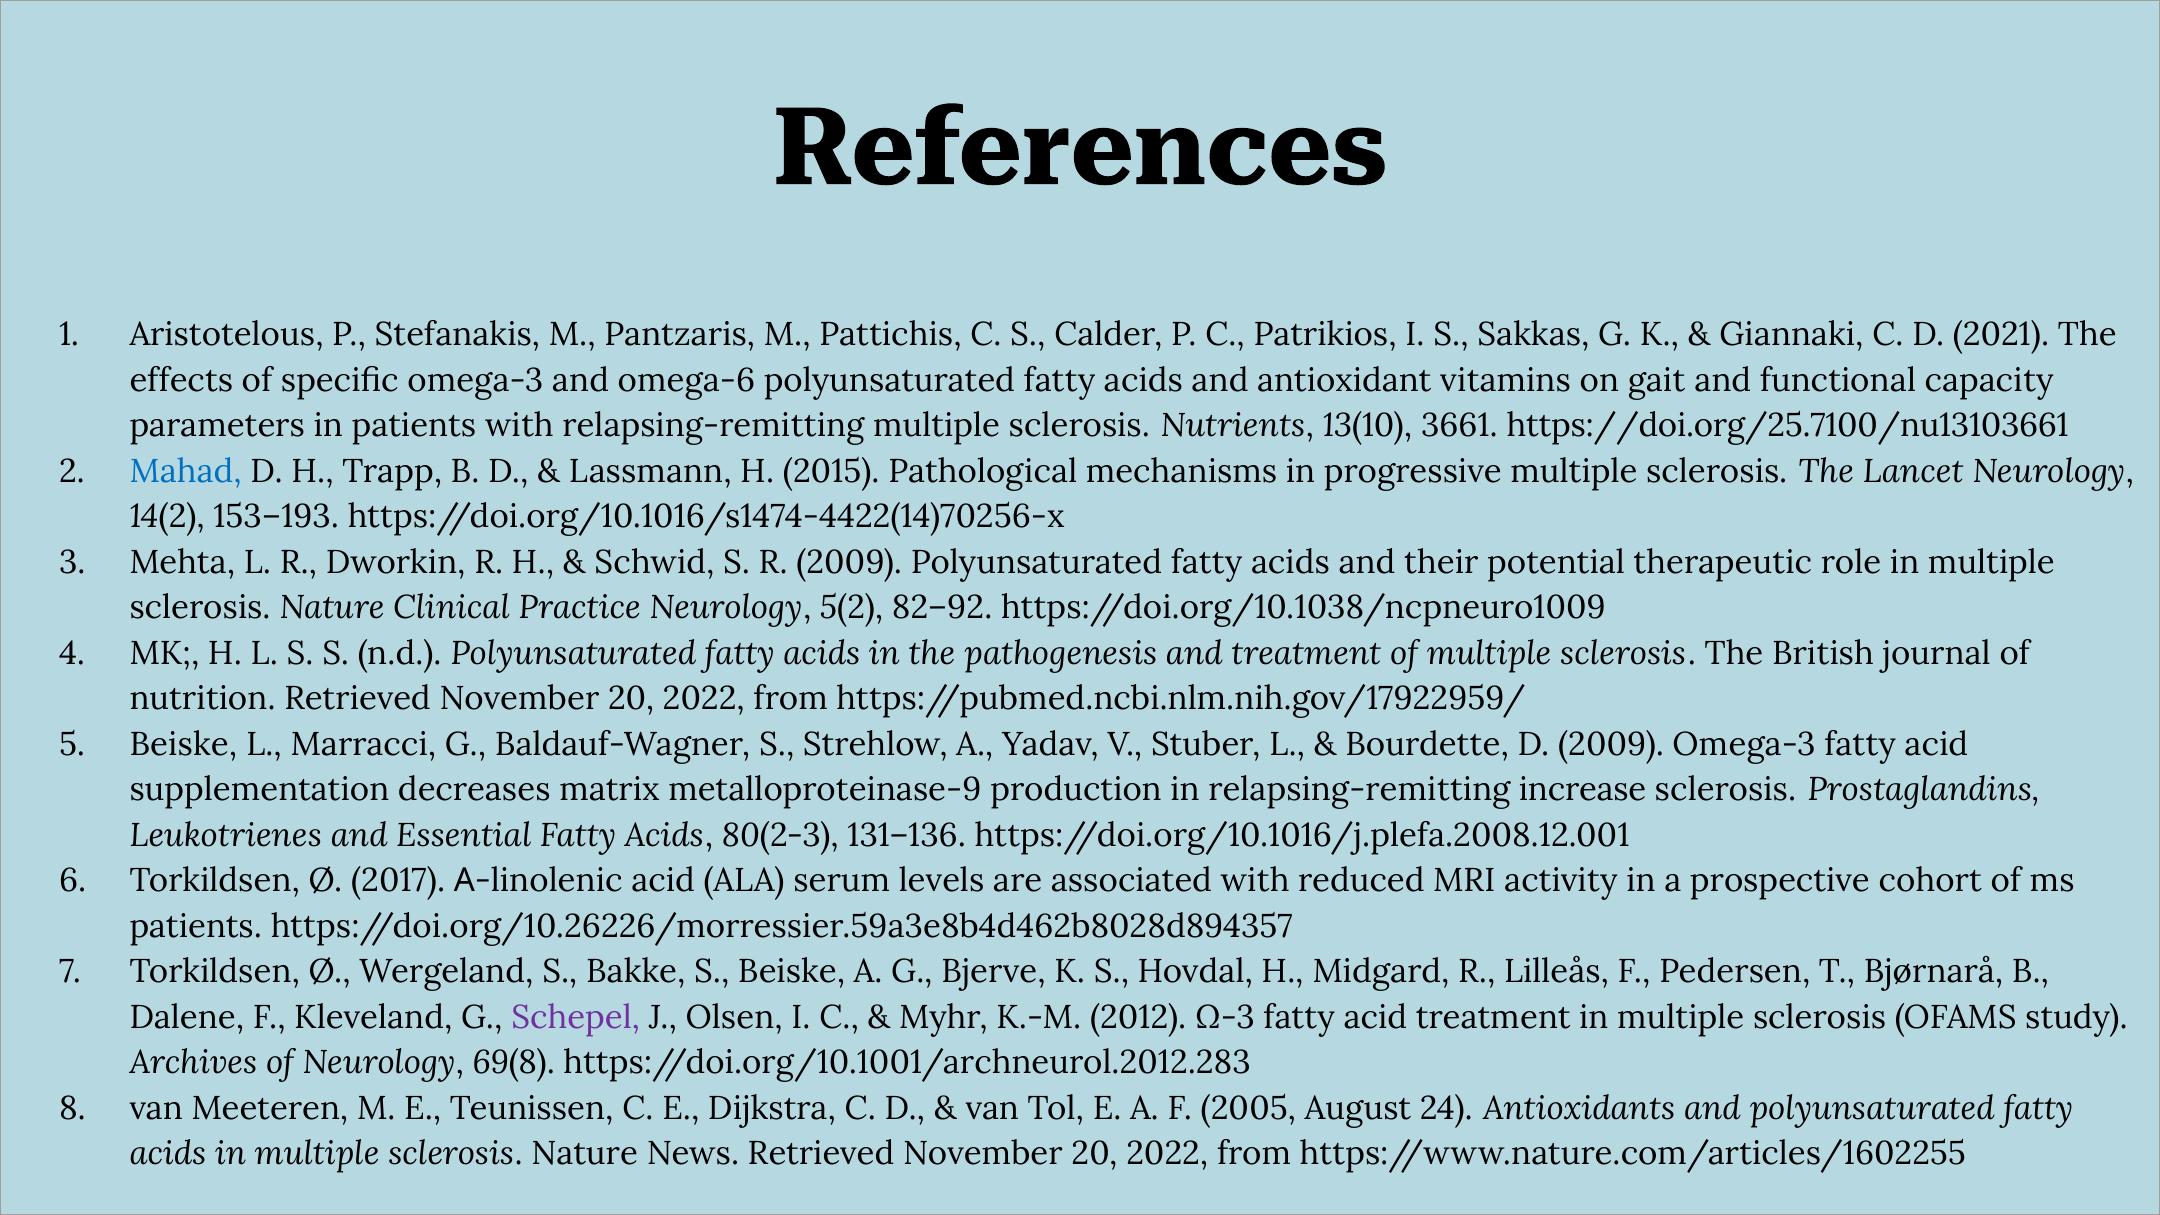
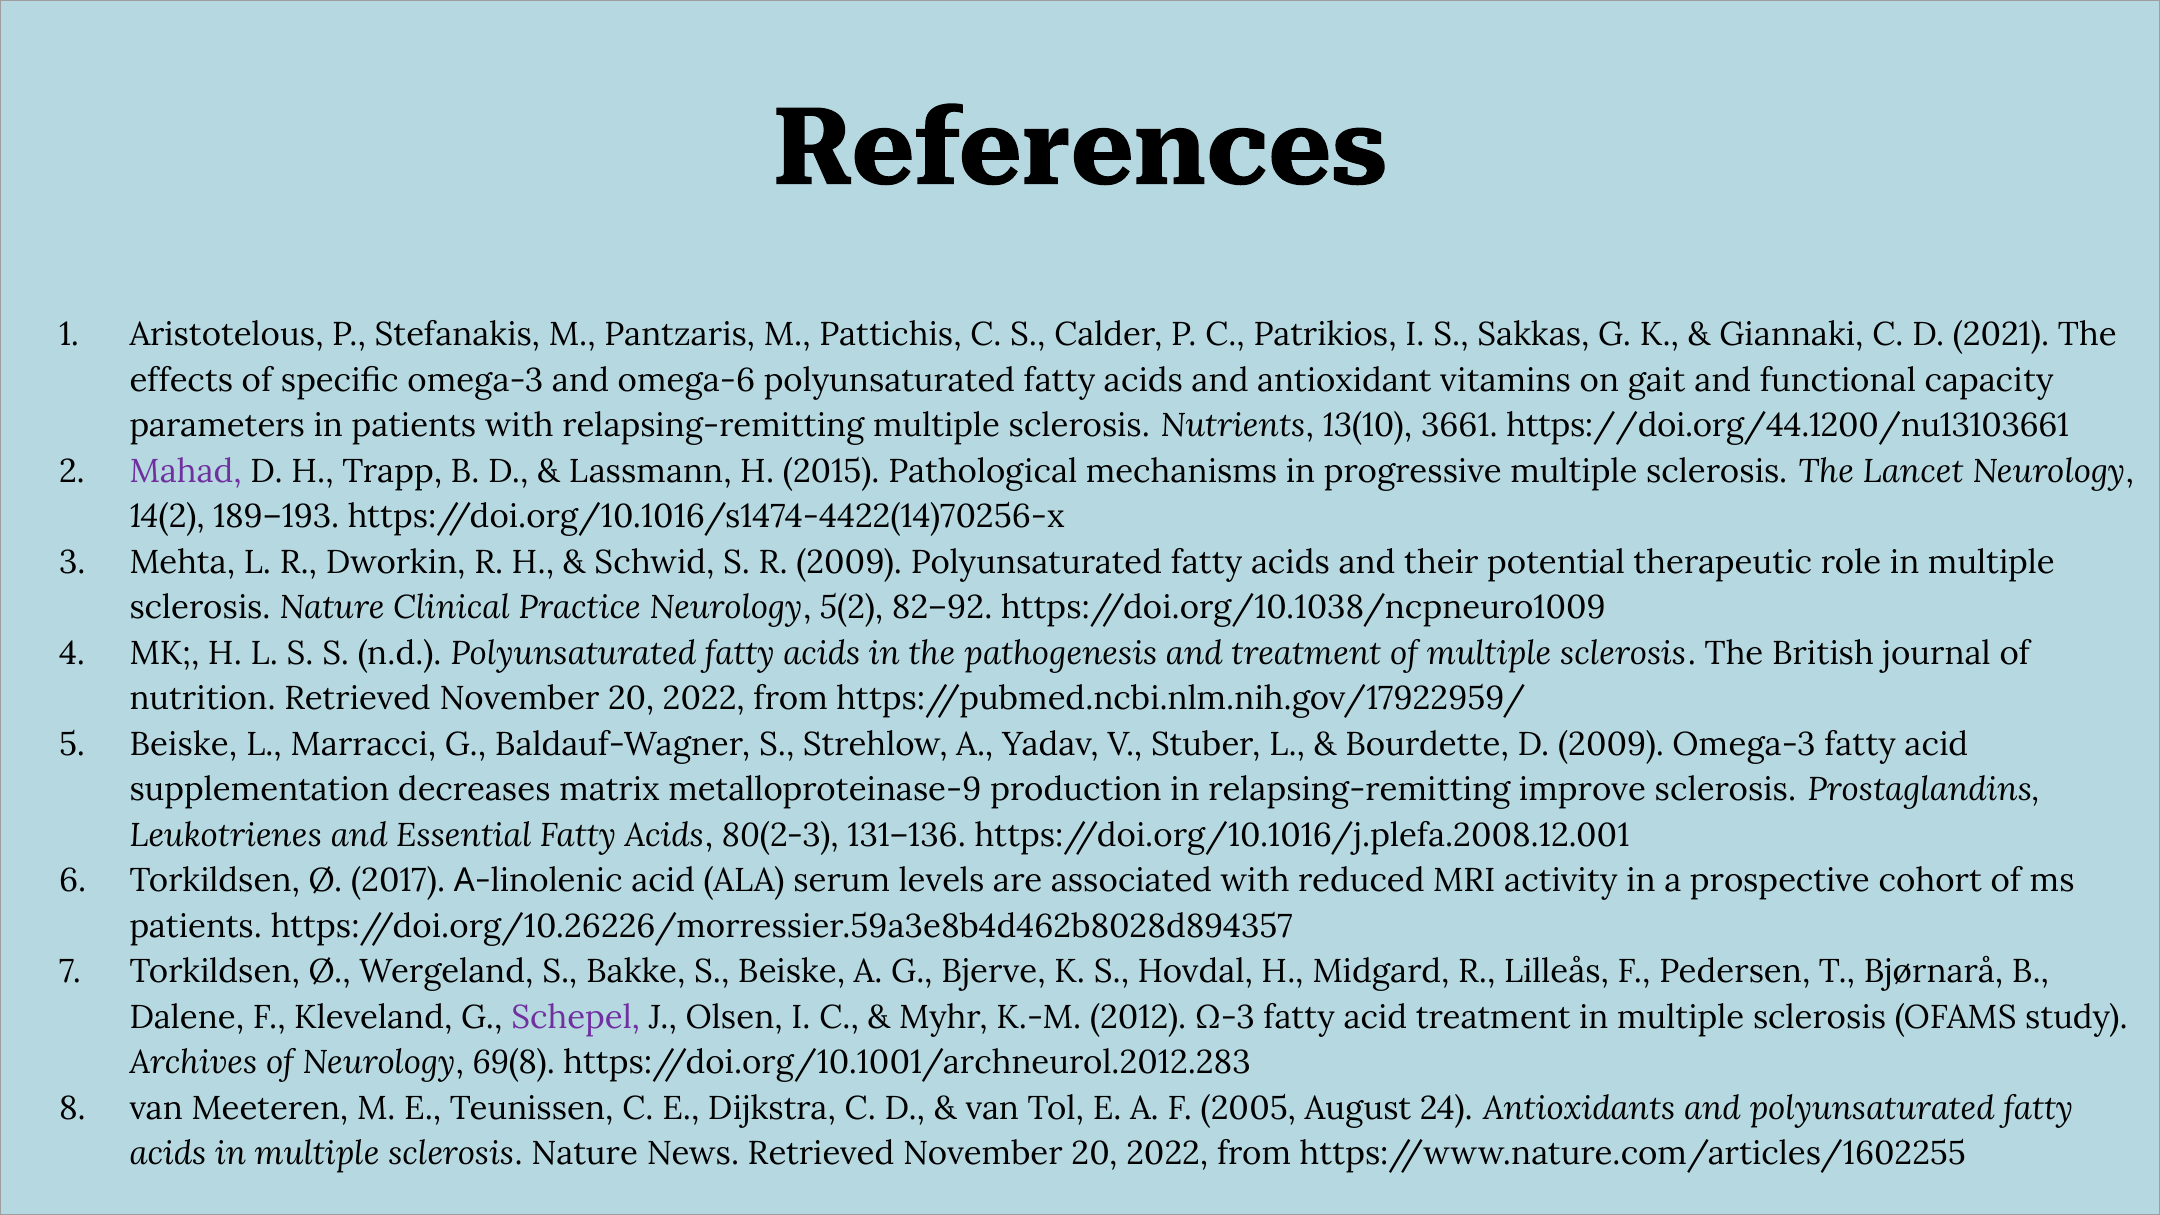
https://doi.org/25.7100/nu13103661: https://doi.org/25.7100/nu13103661 -> https://doi.org/44.1200/nu13103661
Mahad colour: blue -> purple
153–193: 153–193 -> 189–193
increase: increase -> improve
